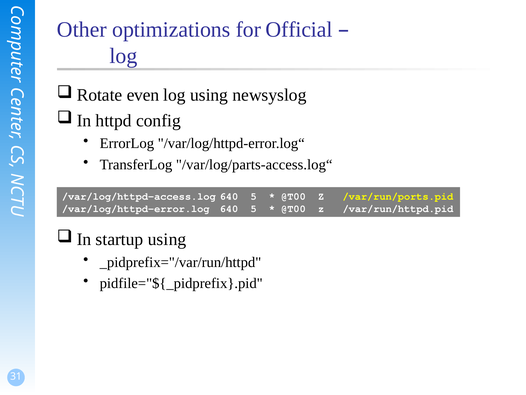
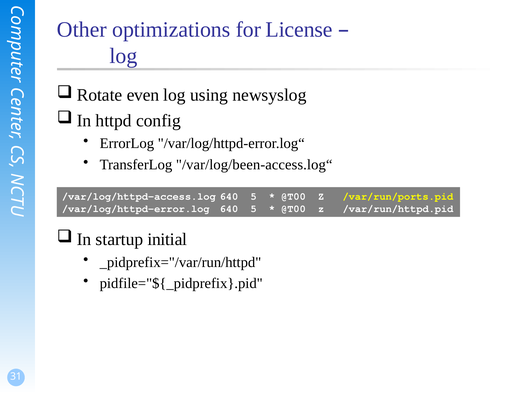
Official: Official -> License
/var/log/parts-access.log“: /var/log/parts-access.log“ -> /var/log/been-access.log“
startup using: using -> initial
